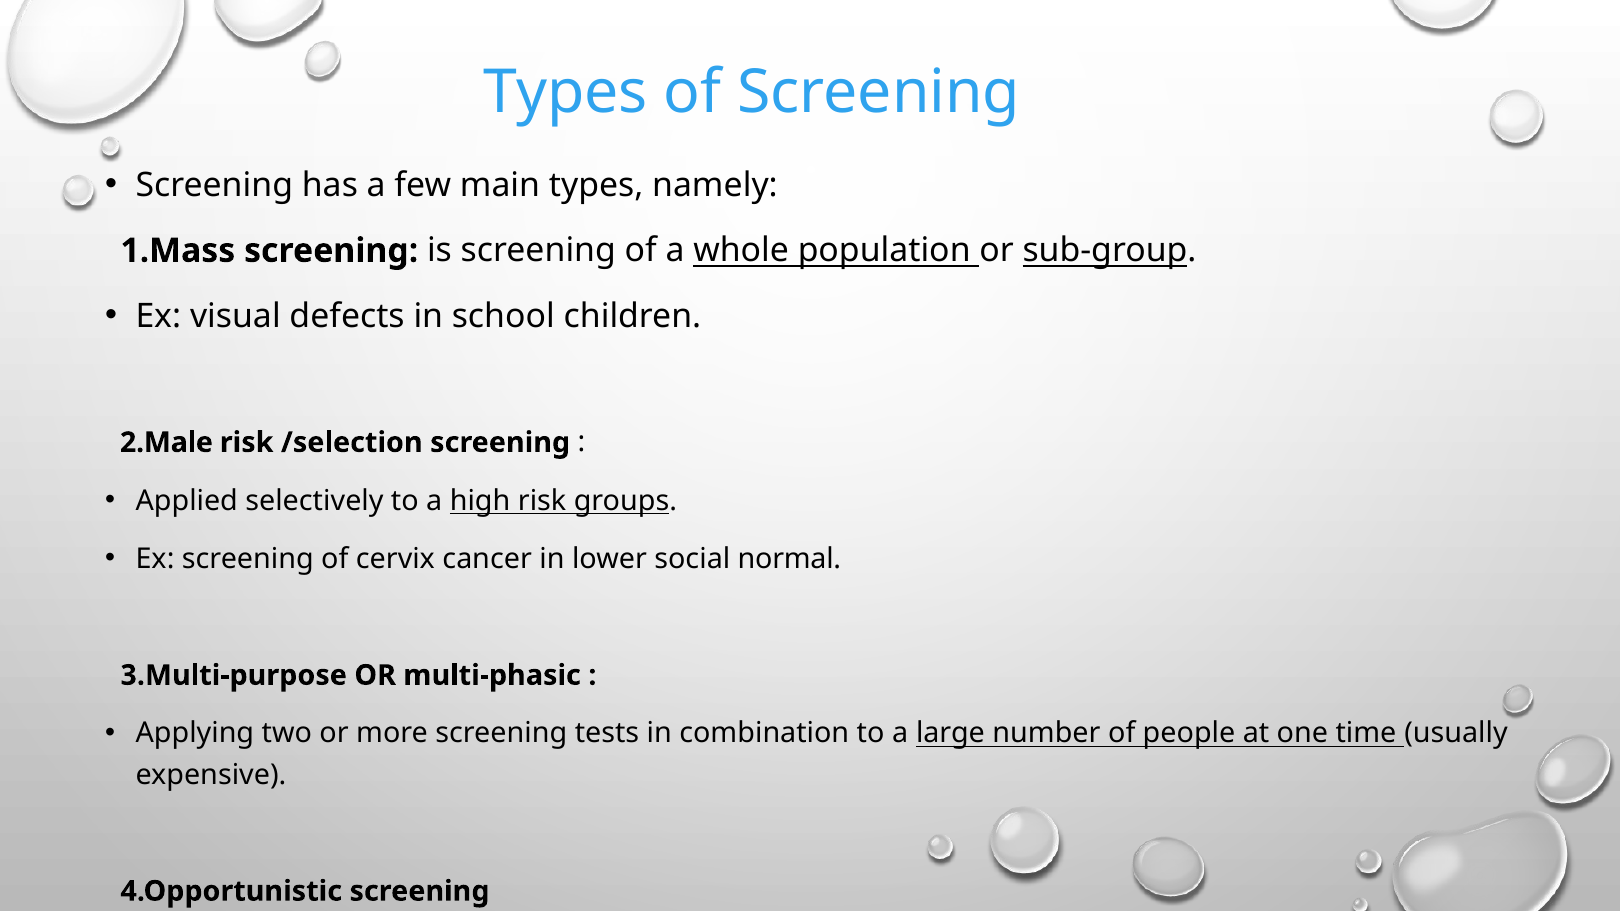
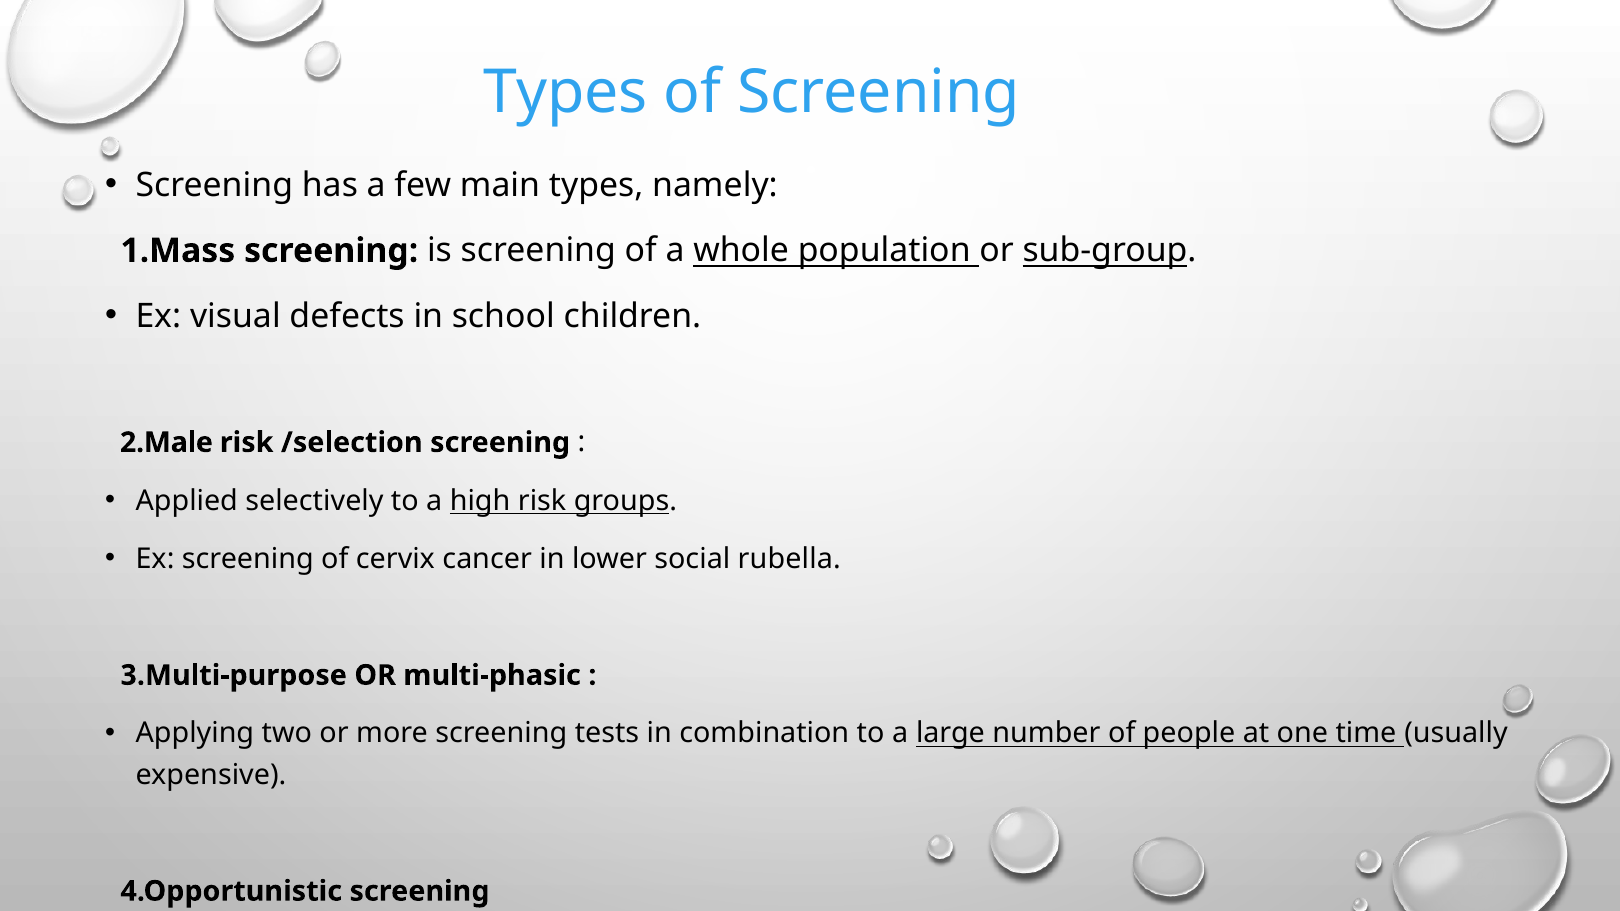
normal: normal -> rubella
